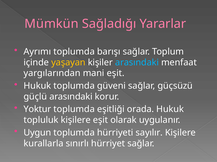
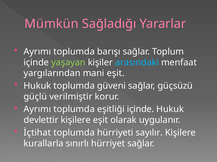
yaşayan colour: yellow -> light green
güçlü arasındaki: arasındaki -> verilmiştir
Yoktur at (37, 110): Yoktur -> Ayrımı
eşitliği orada: orada -> içinde
topluluk: topluluk -> devlettir
Uygun: Uygun -> İçtihat
